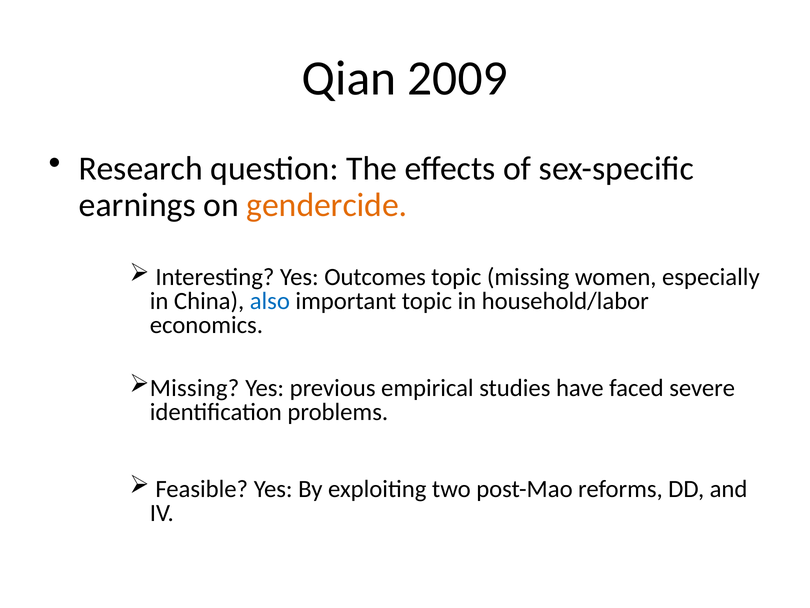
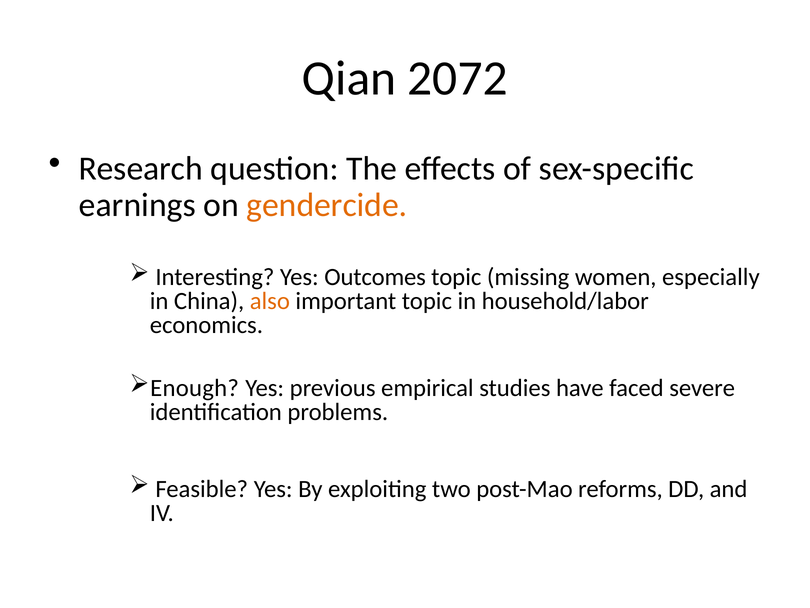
2009: 2009 -> 2072
also colour: blue -> orange
Missing at (195, 388): Missing -> Enough
